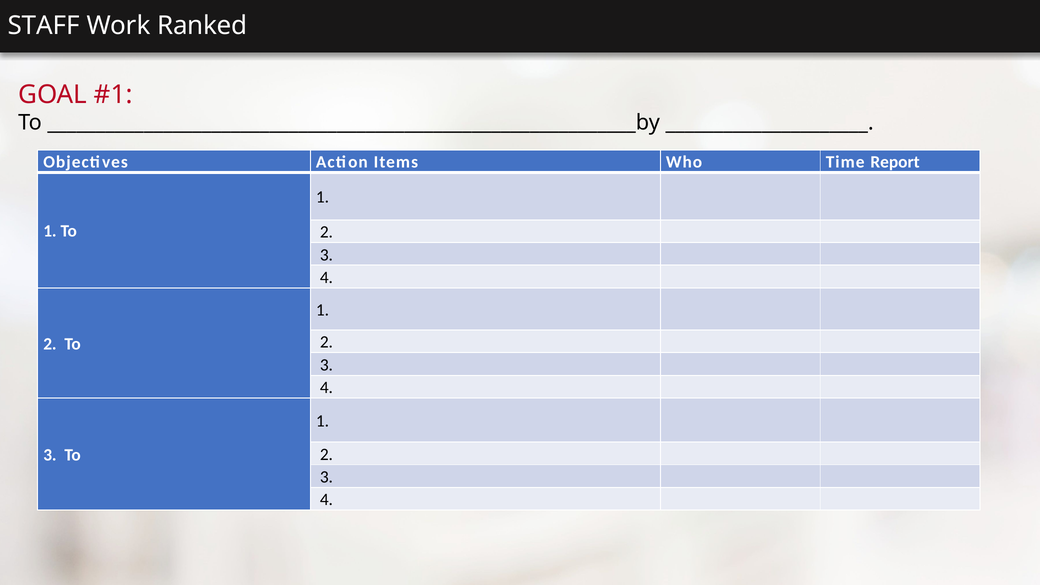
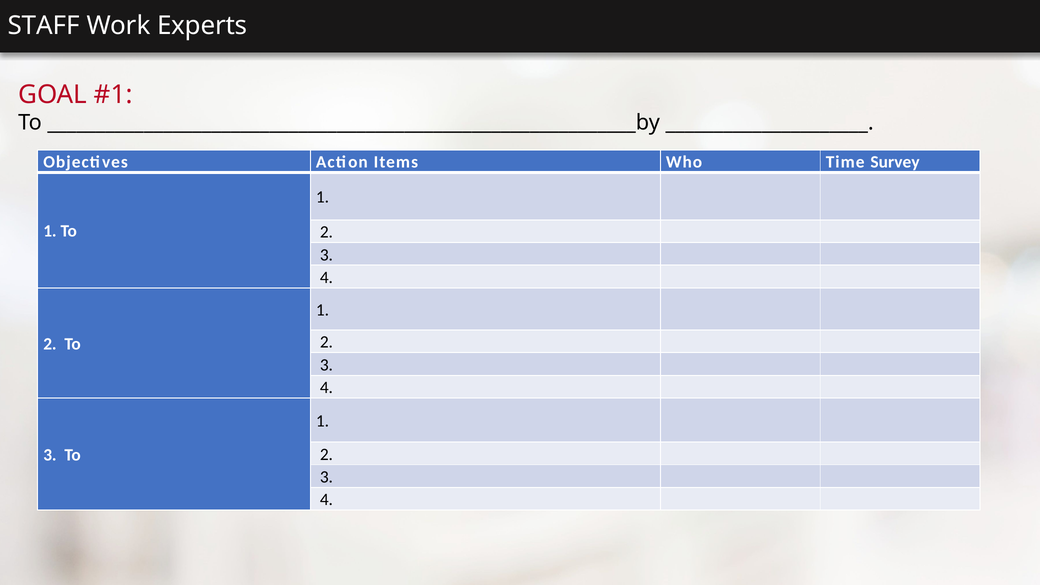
Ranked: Ranked -> Experts
Report: Report -> Survey
